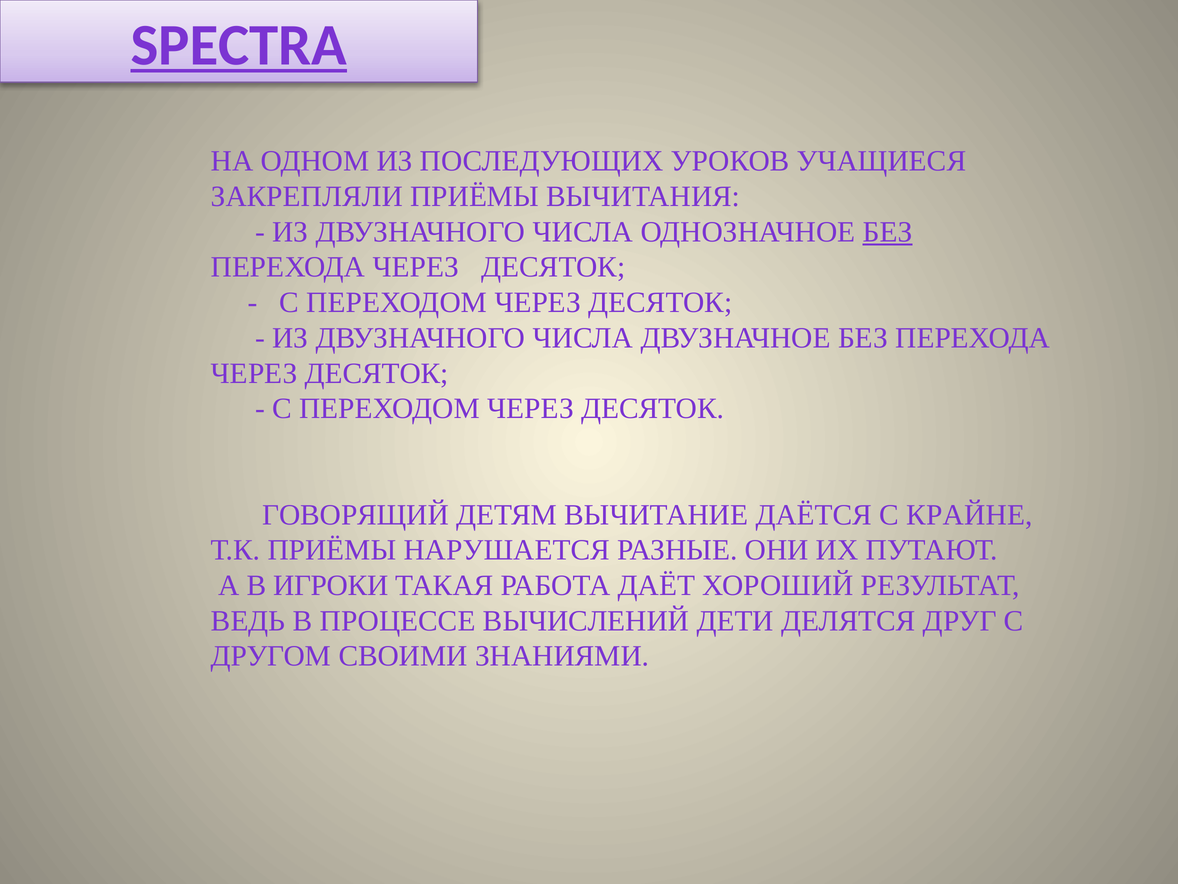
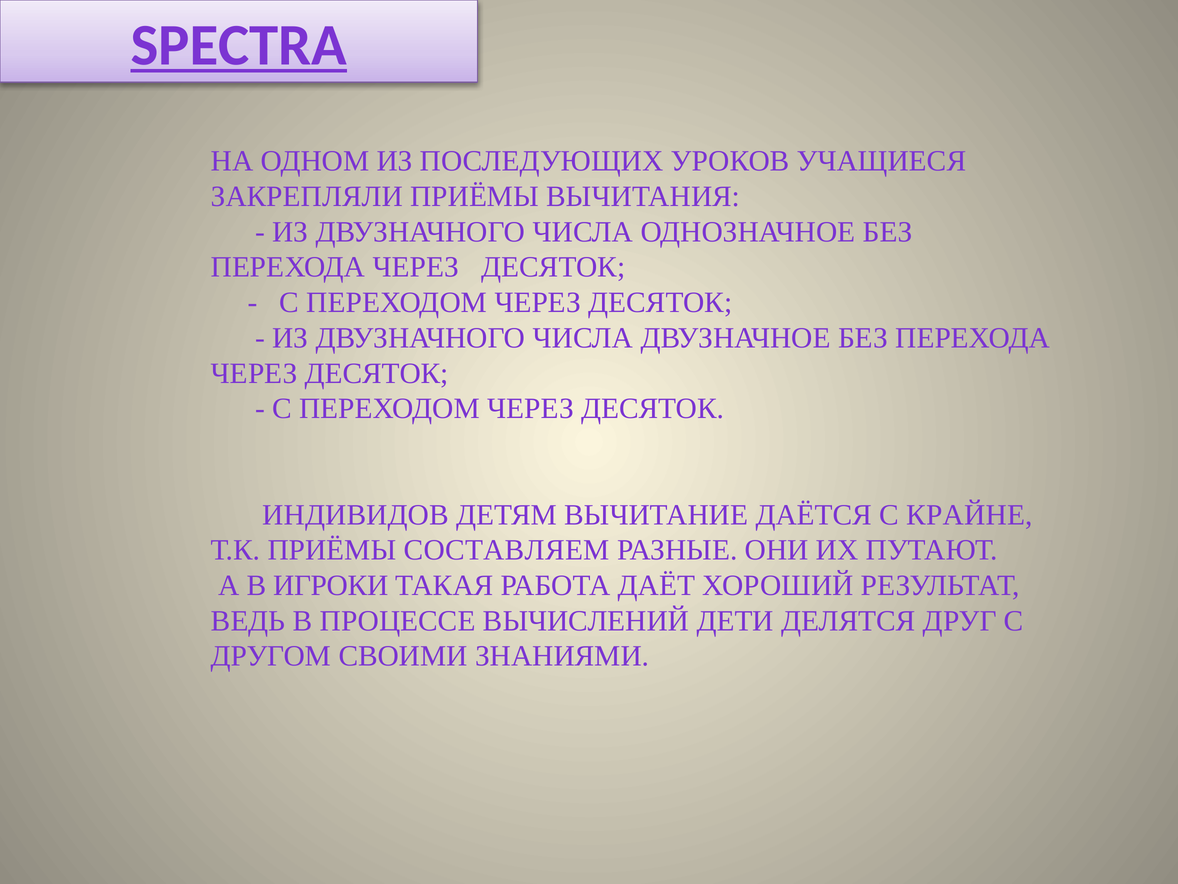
БЕЗ at (888, 232) underline: present -> none
ГОВОРЯЩИЙ: ГОВОРЯЩИЙ -> ИНДИВИДОВ
НАРУШАЕТСЯ: НАРУШАЕТСЯ -> СОСТАВЛЯЕМ
